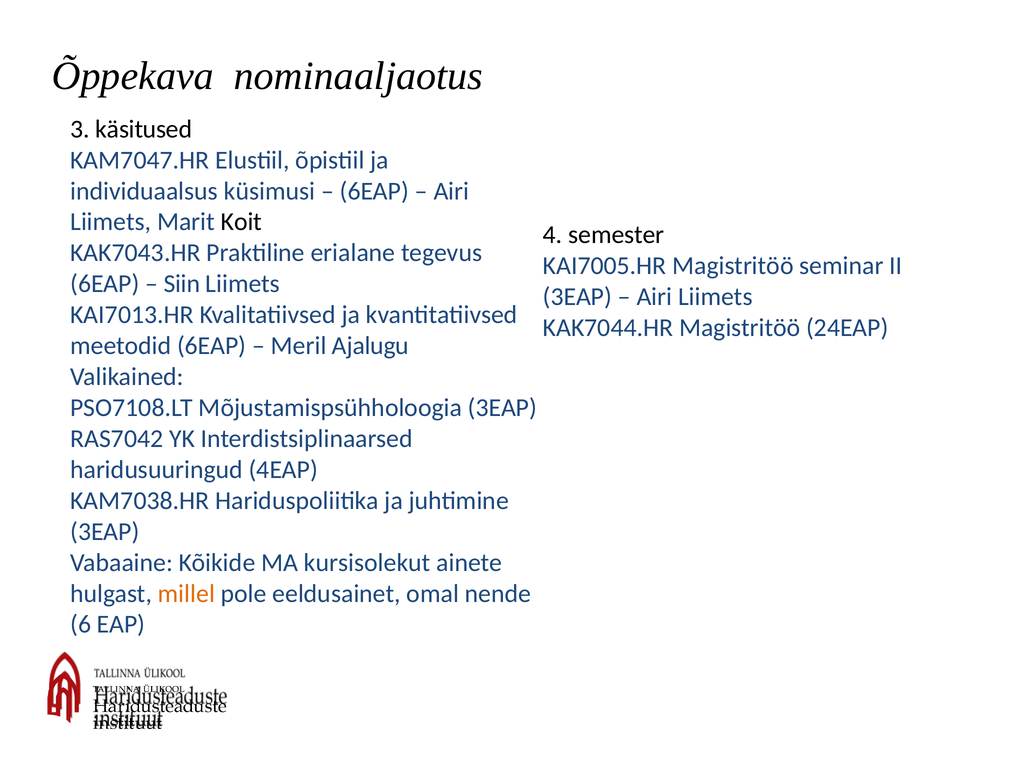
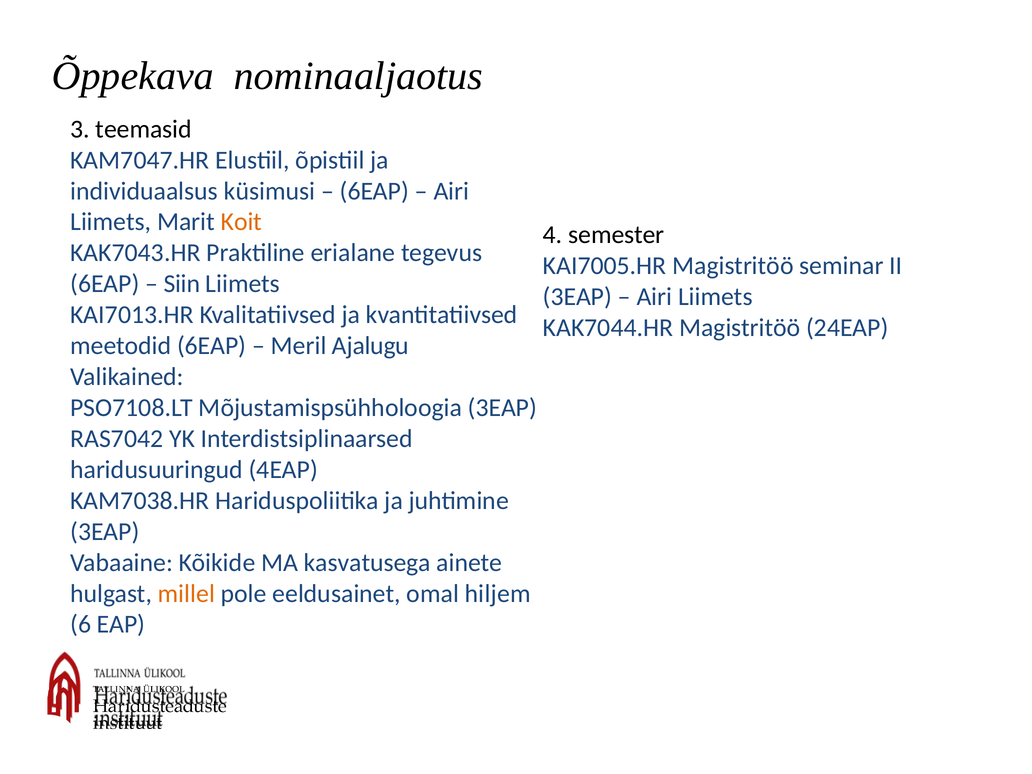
käsitused: käsitused -> teemasid
Koit colour: black -> orange
kursisolekut: kursisolekut -> kasvatusega
nende: nende -> hiljem
